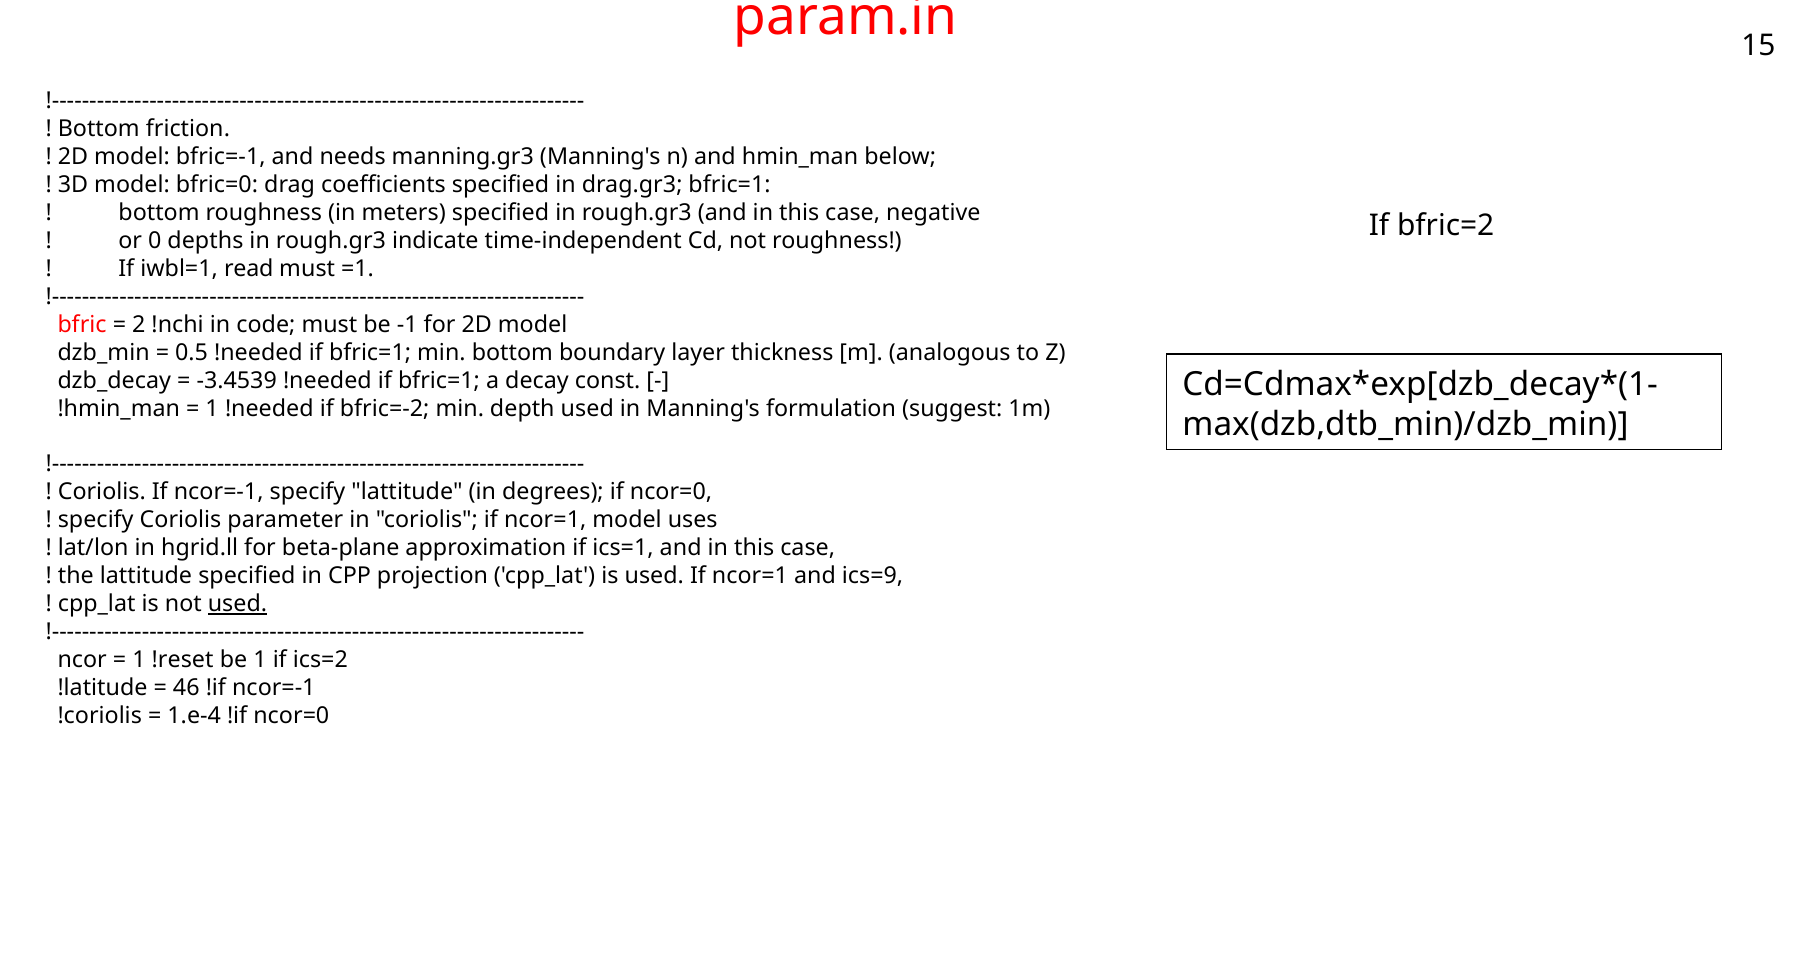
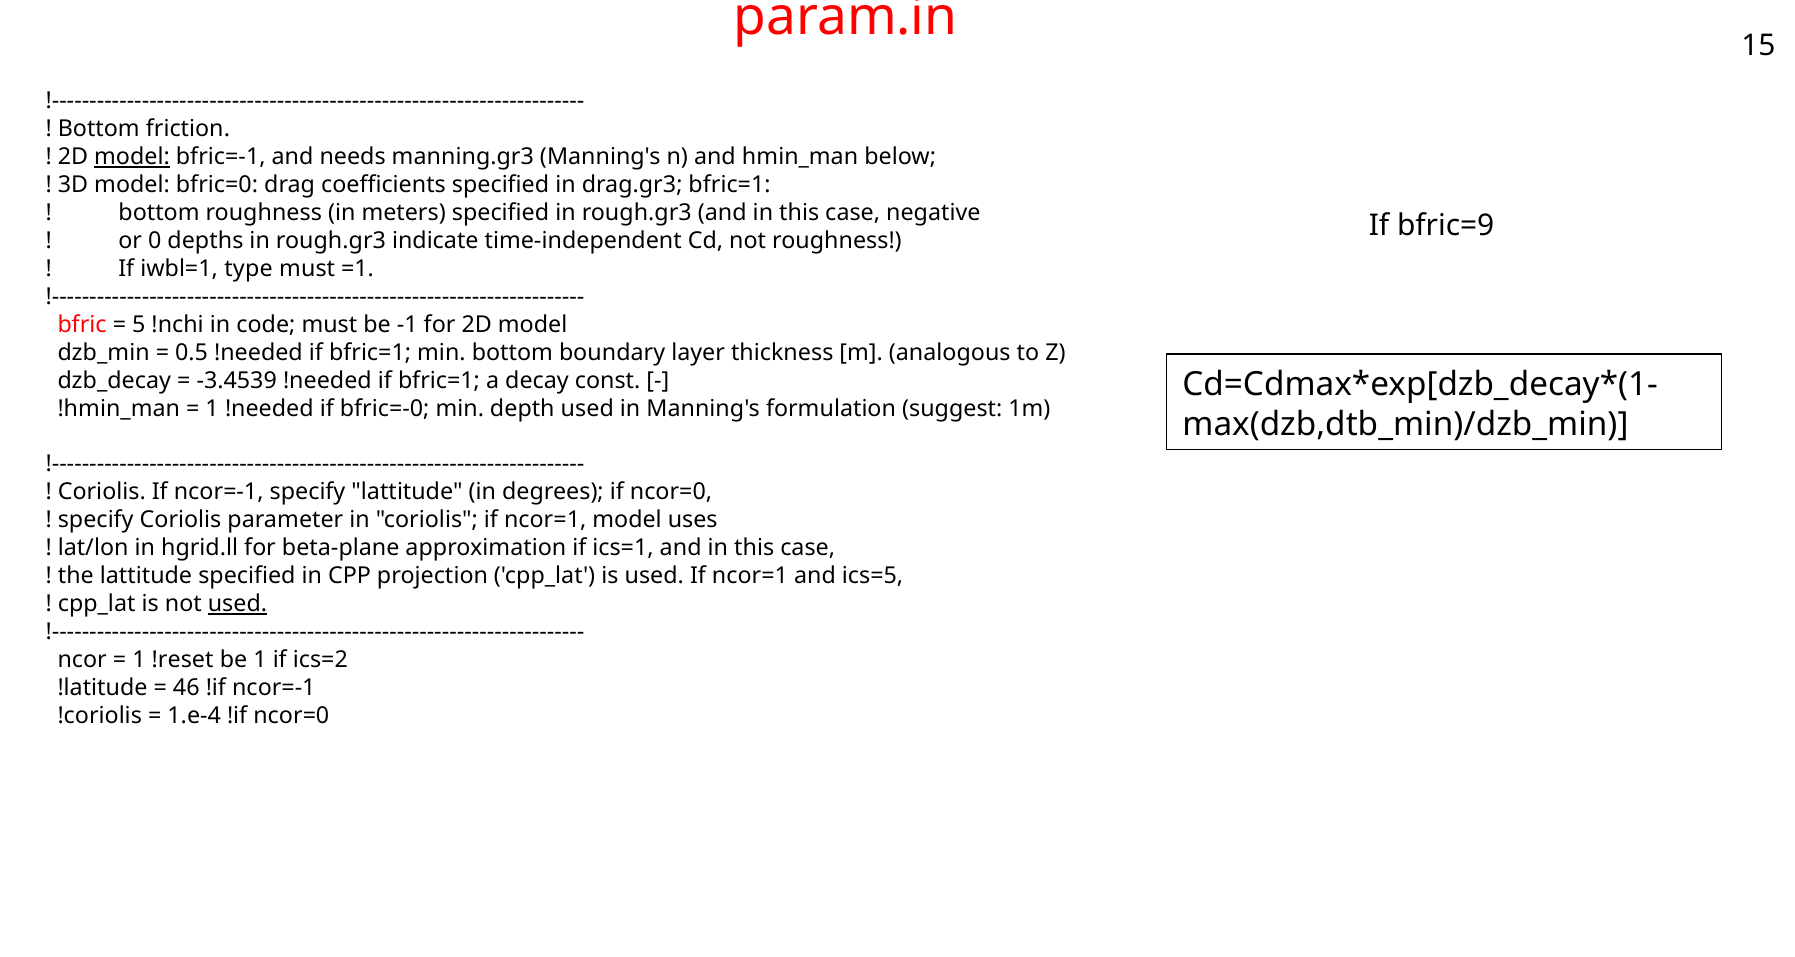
model at (132, 157) underline: none -> present
bfric=2: bfric=2 -> bfric=9
read: read -> type
2: 2 -> 5
bfric=-2: bfric=-2 -> bfric=-0
ics=9: ics=9 -> ics=5
